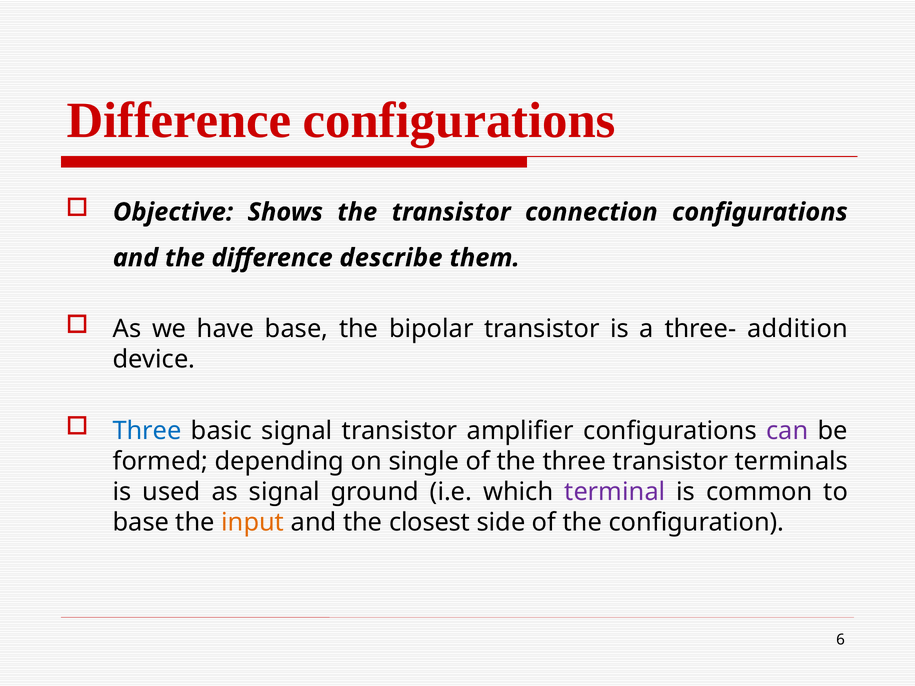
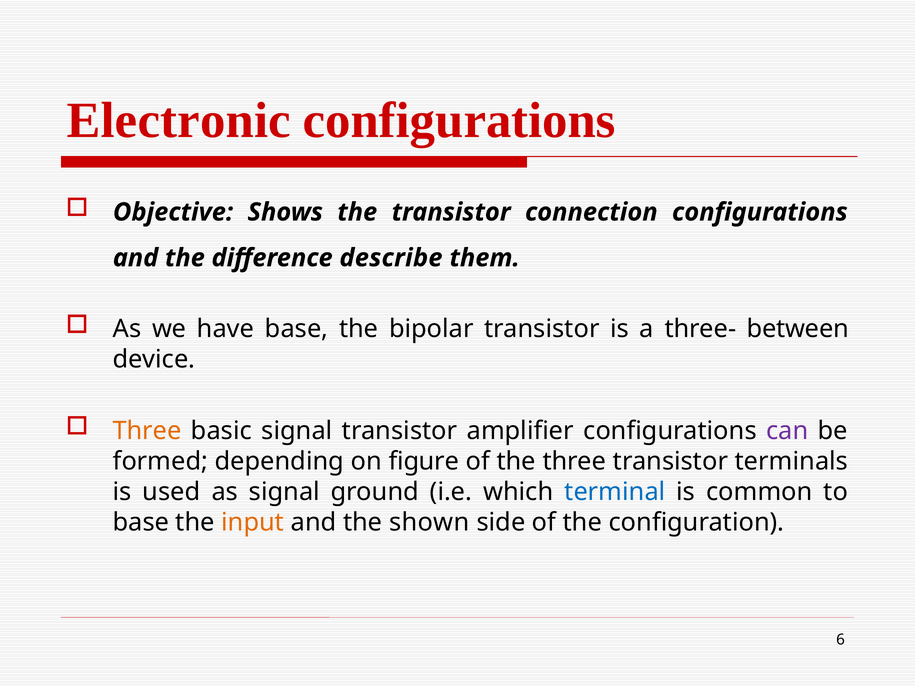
Difference at (179, 121): Difference -> Electronic
addition: addition -> between
Three at (147, 431) colour: blue -> orange
single: single -> figure
terminal colour: purple -> blue
closest: closest -> shown
